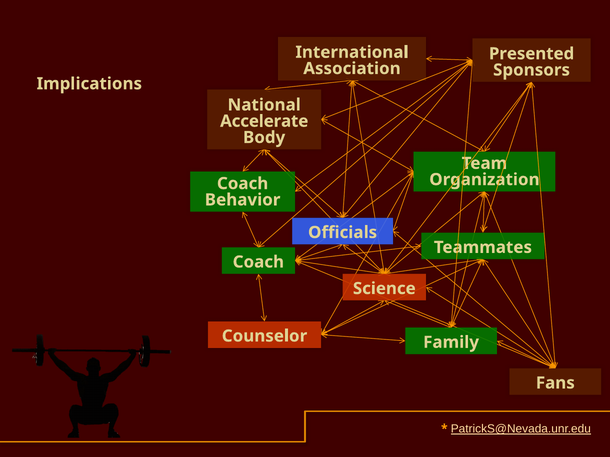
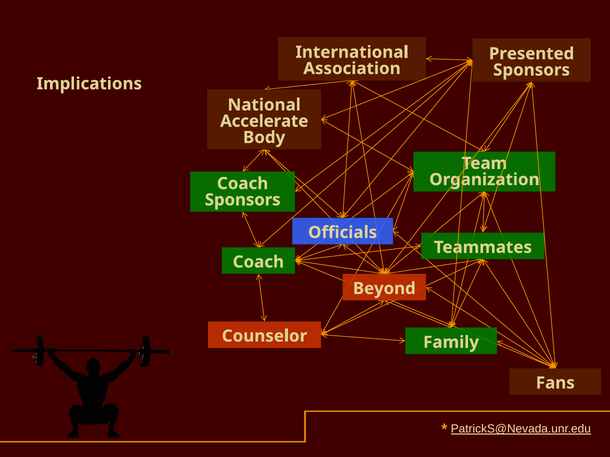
Behavior at (243, 200): Behavior -> Sponsors
Science: Science -> Beyond
